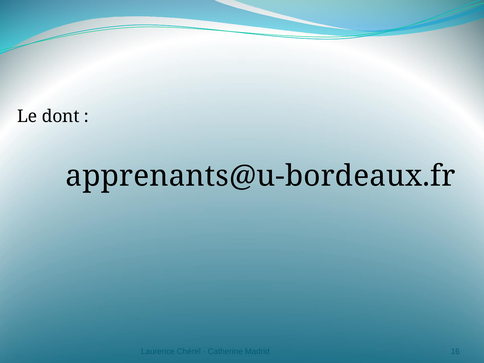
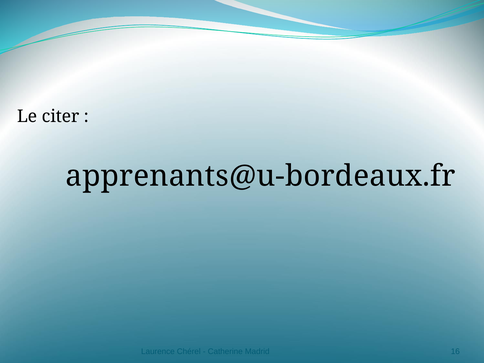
dont: dont -> citer
